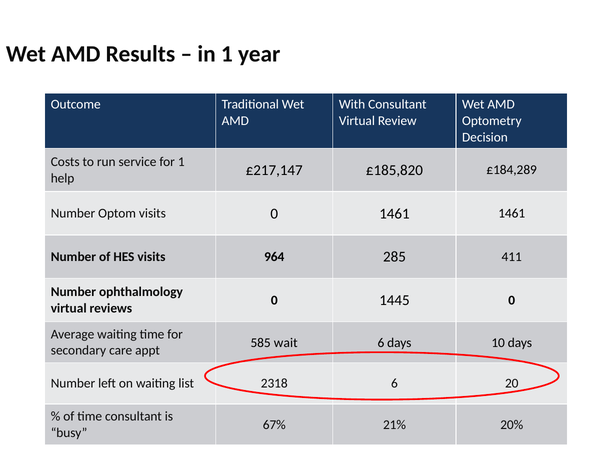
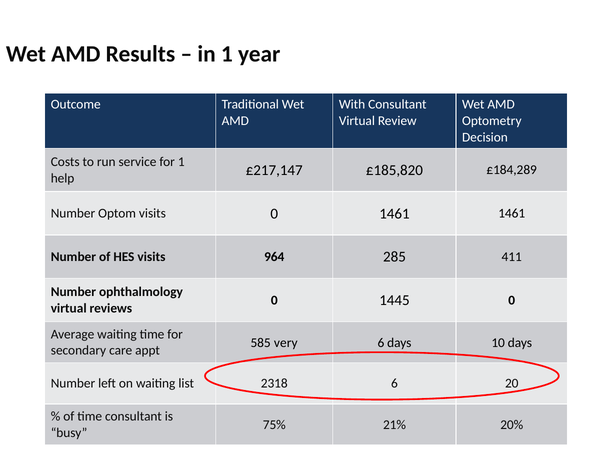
wait: wait -> very
67%: 67% -> 75%
